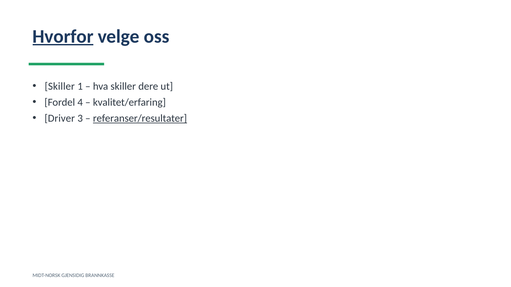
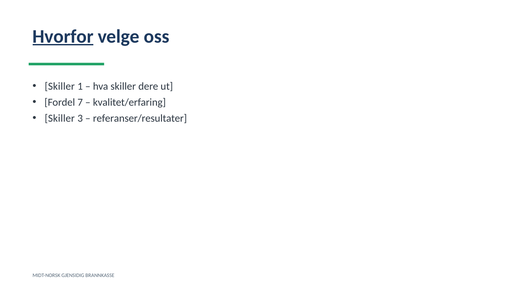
4: 4 -> 7
Driver at (60, 119): Driver -> Skiller
referanser/resultater underline: present -> none
